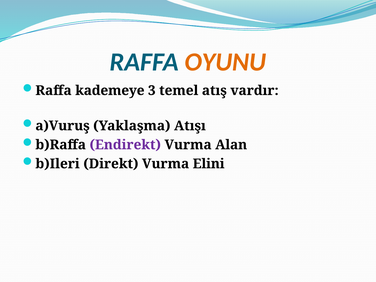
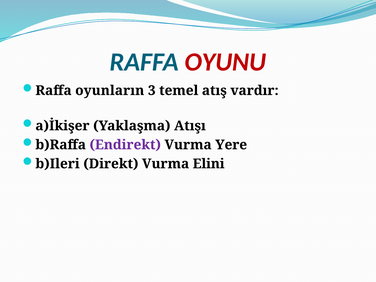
OYUNU colour: orange -> red
kademeye: kademeye -> oyunların
a)Vuruş: a)Vuruş -> a)İkişer
Alan: Alan -> Yere
